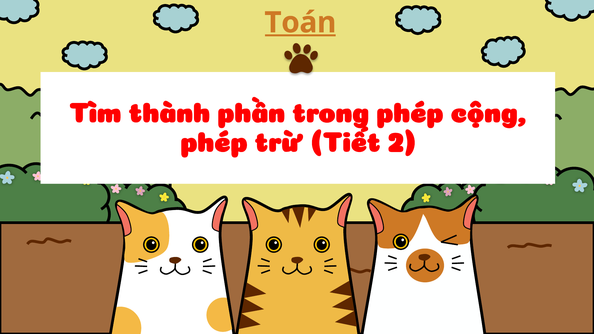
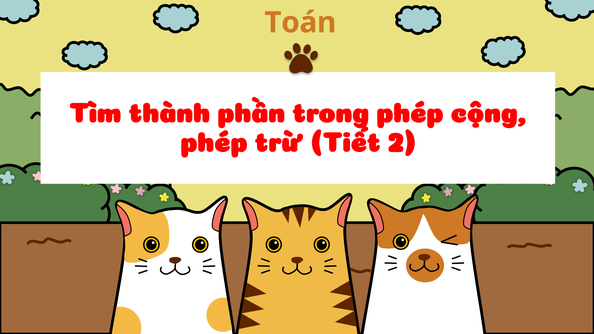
Toán underline: present -> none
